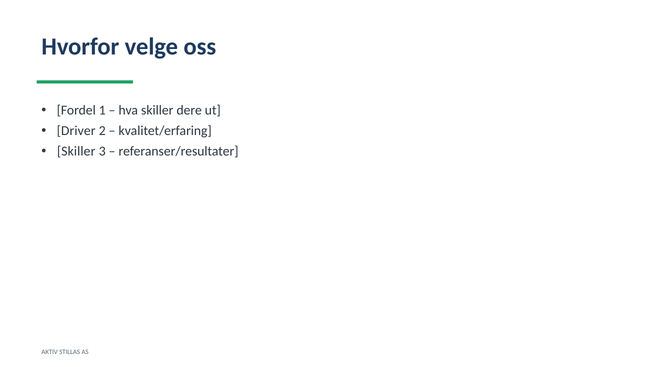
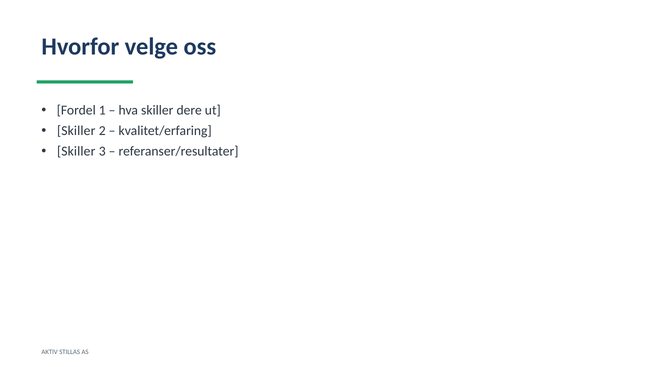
Driver at (76, 131): Driver -> Skiller
